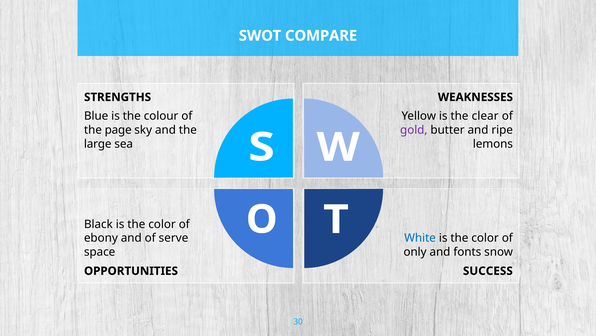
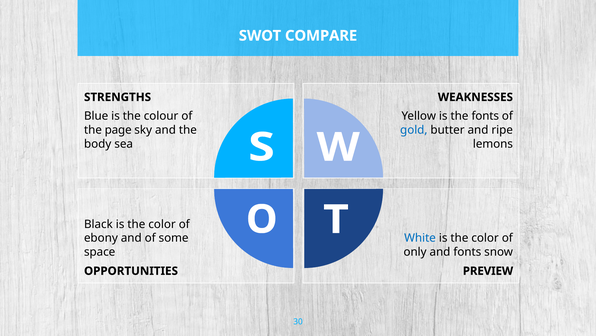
the clear: clear -> fonts
gold colour: purple -> blue
large: large -> body
serve: serve -> some
SUCCESS: SUCCESS -> PREVIEW
